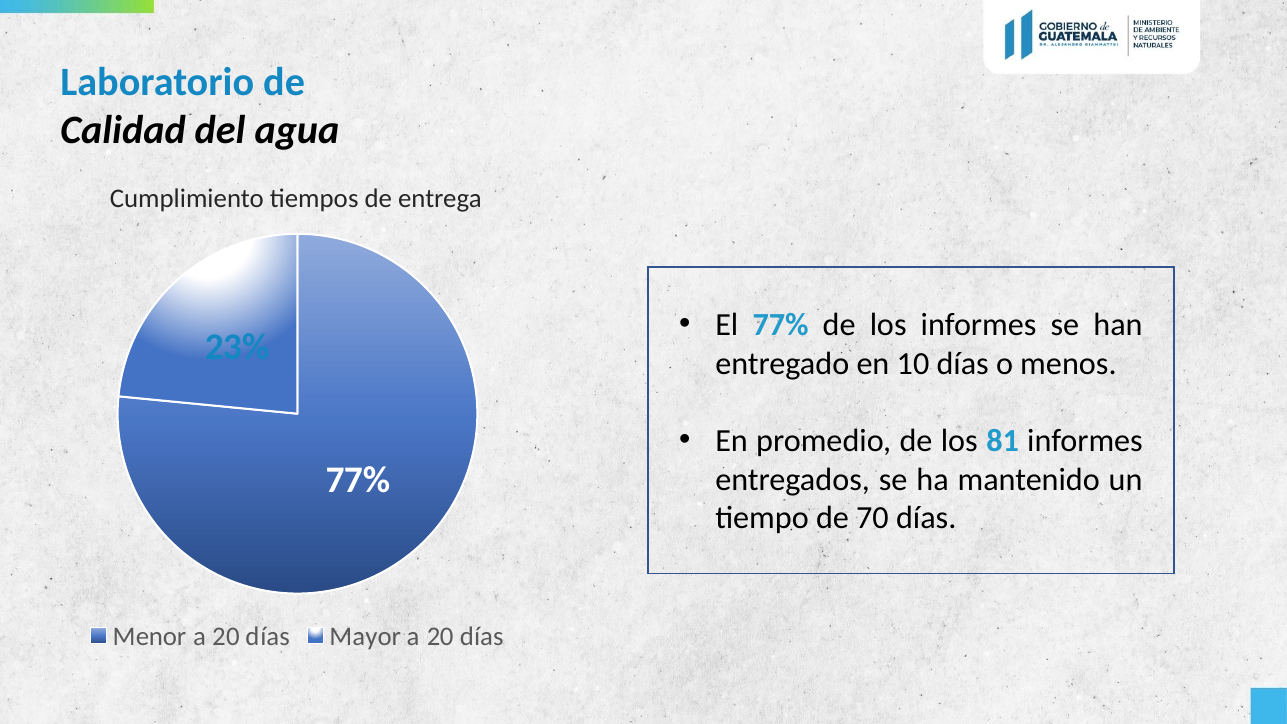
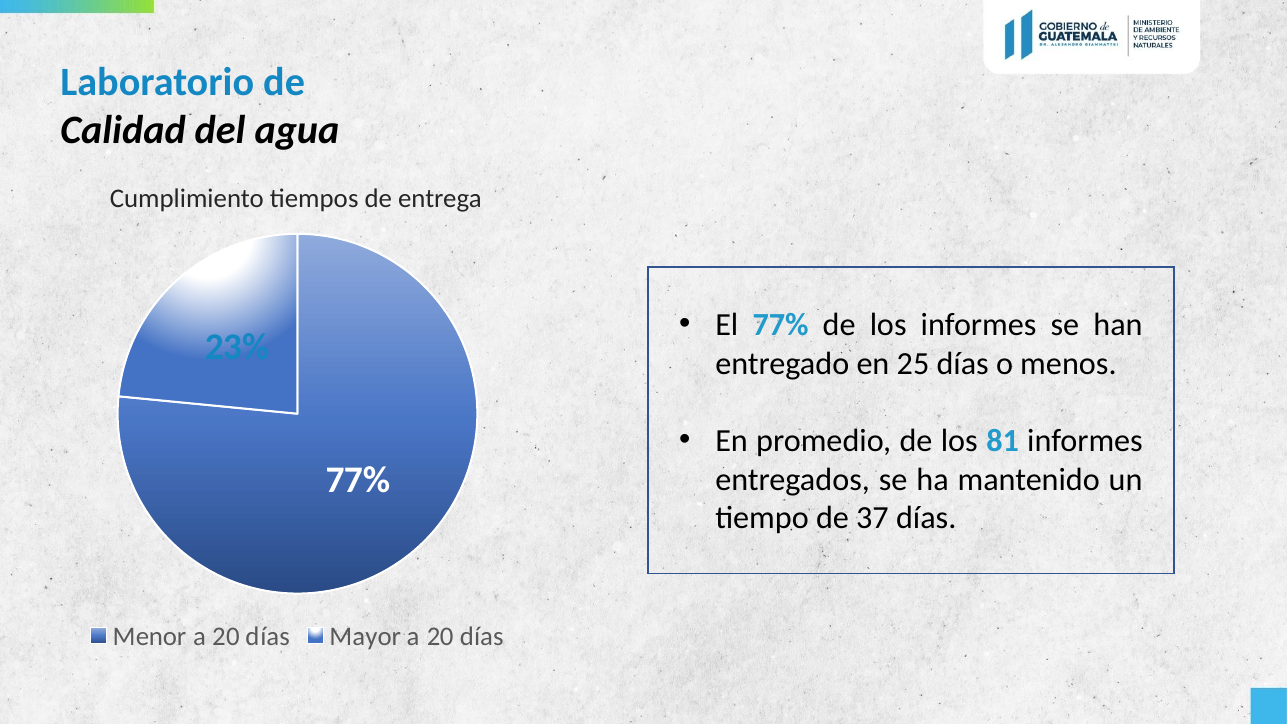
10: 10 -> 25
70: 70 -> 37
